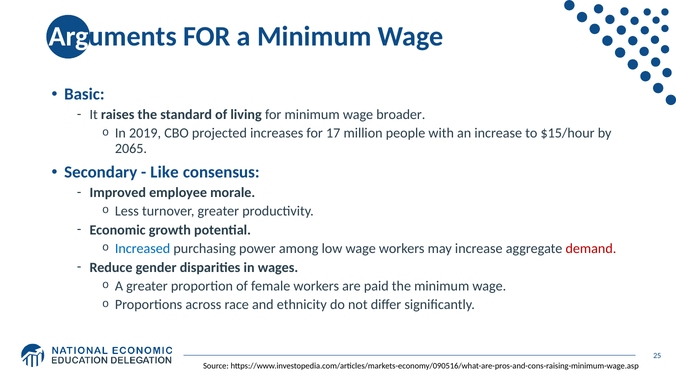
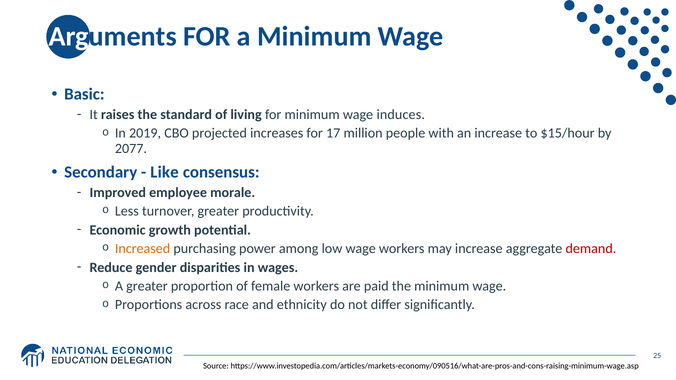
broader: broader -> induces
2065: 2065 -> 2077
Increased colour: blue -> orange
